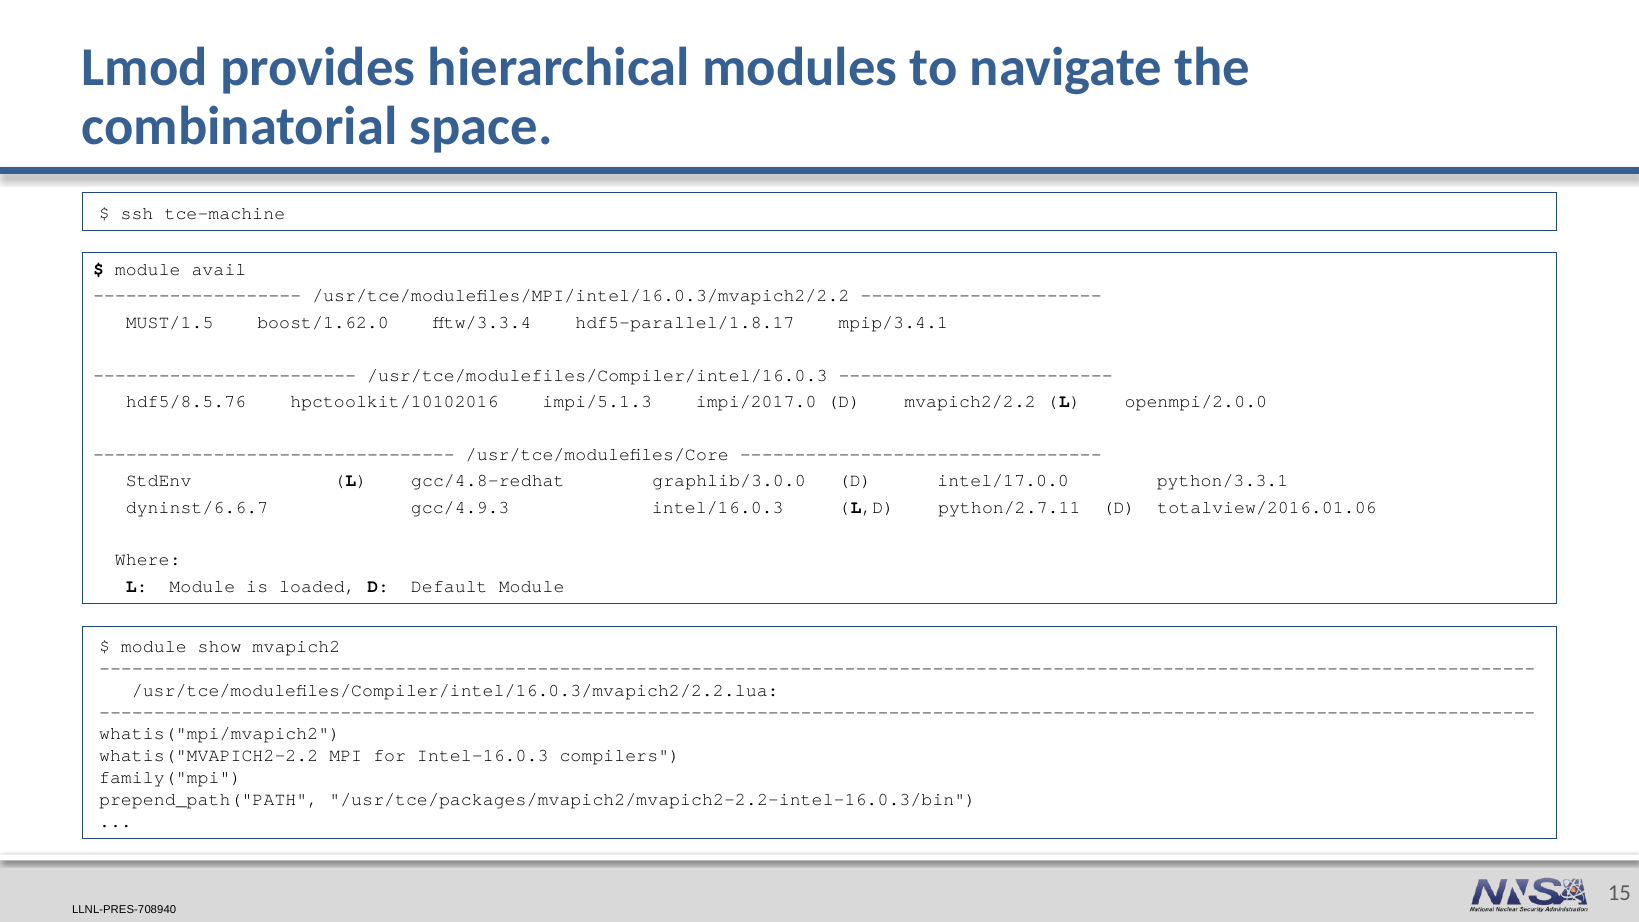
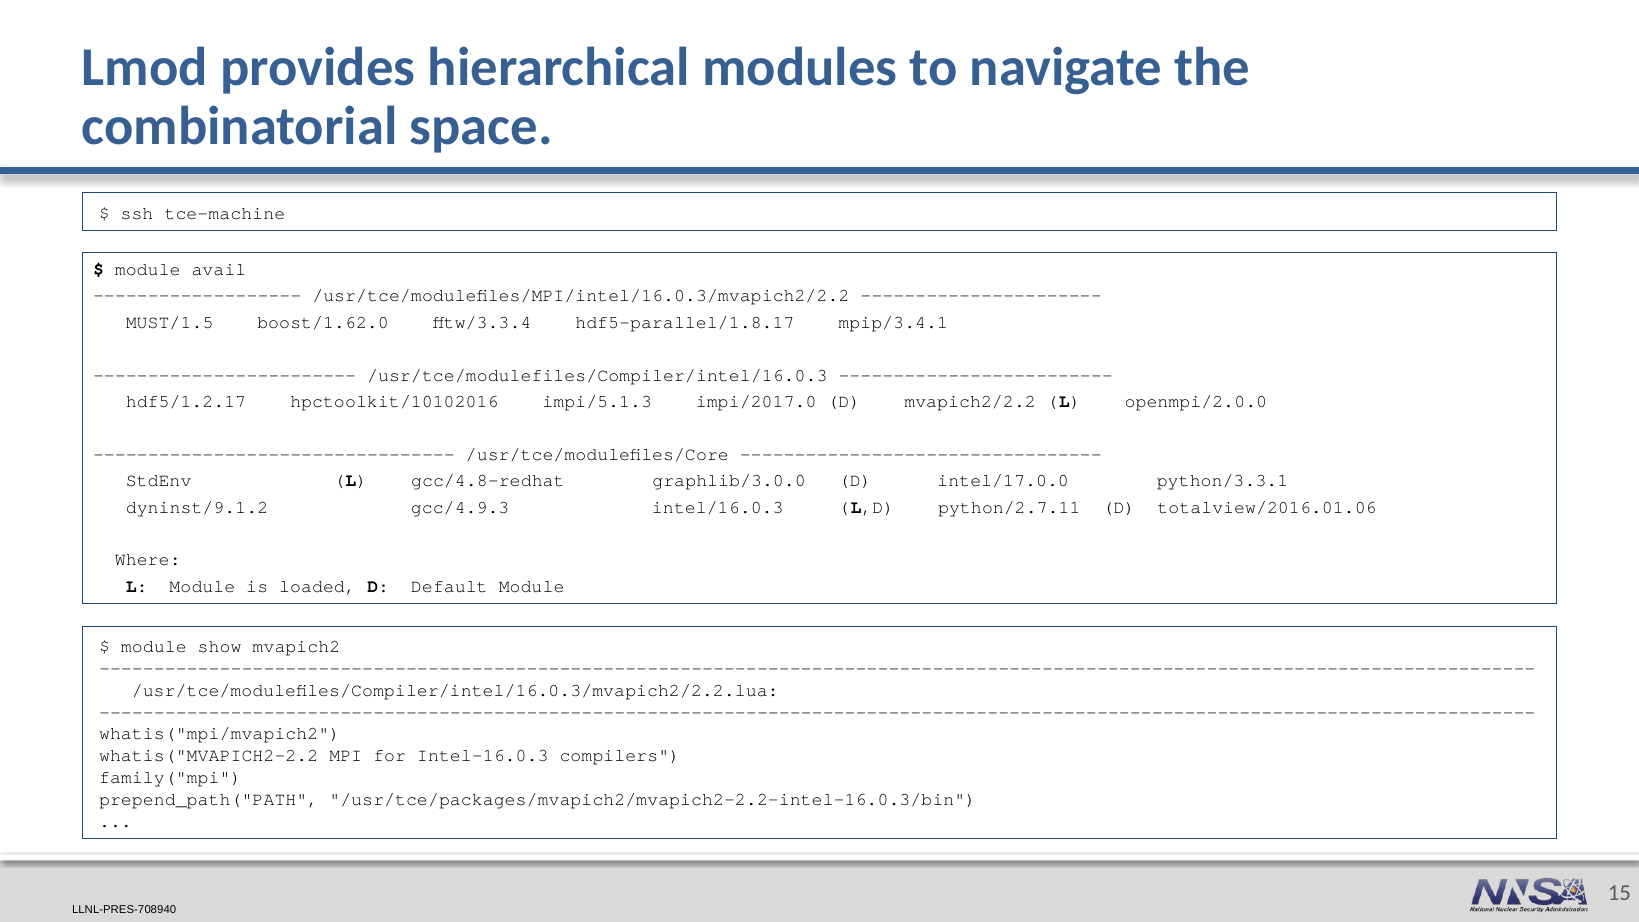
hdf5/8.5.76: hdf5/8.5.76 -> hdf5/1.2.17
dyninst/6.6.7: dyninst/6.6.7 -> dyninst/9.1.2
